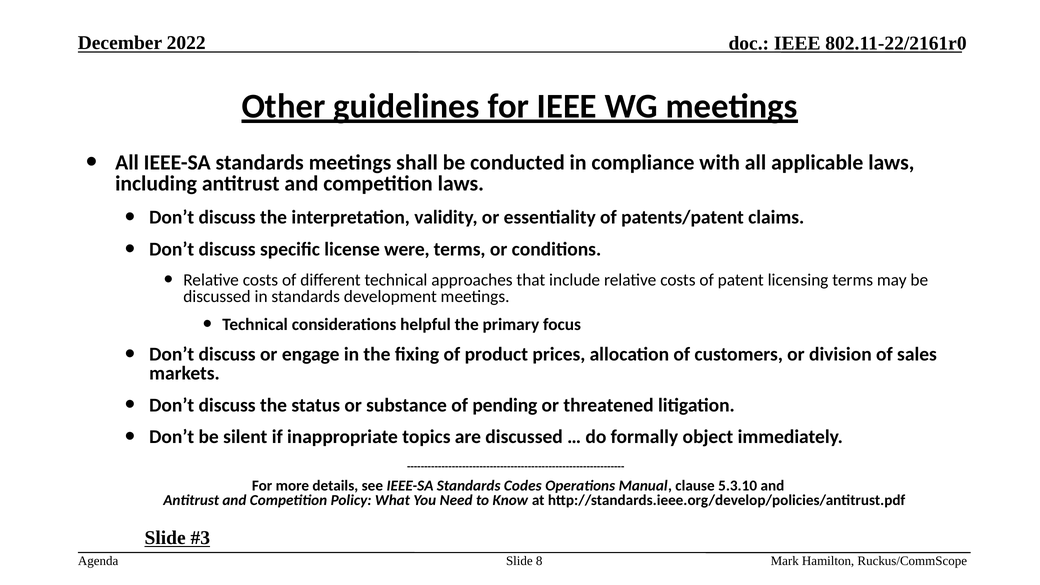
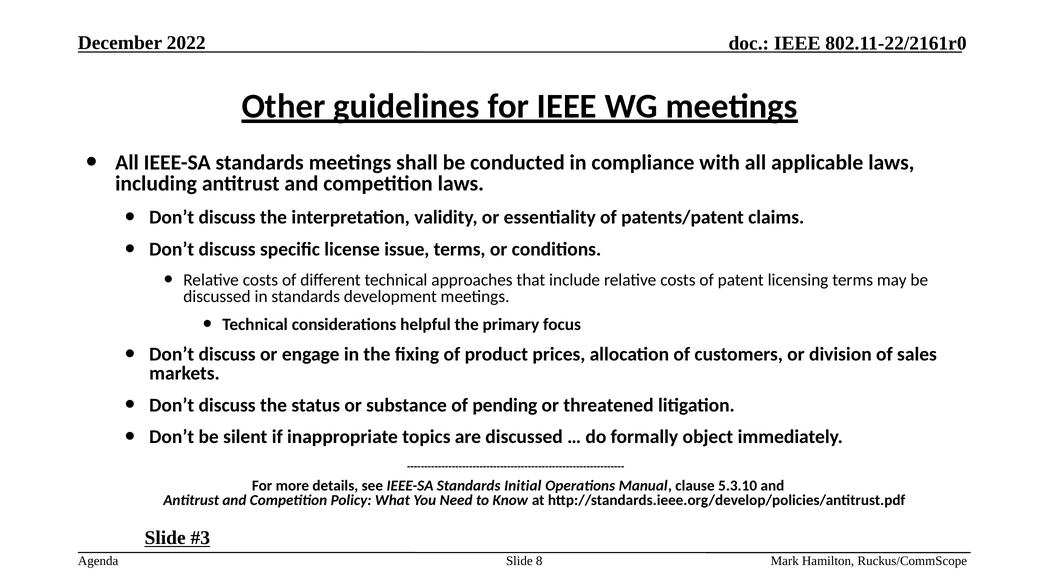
were: were -> issue
Codes: Codes -> Initial
